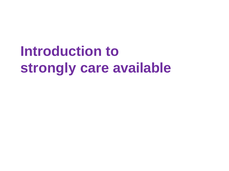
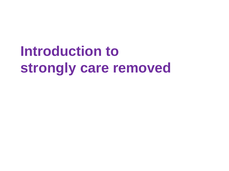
available: available -> removed
